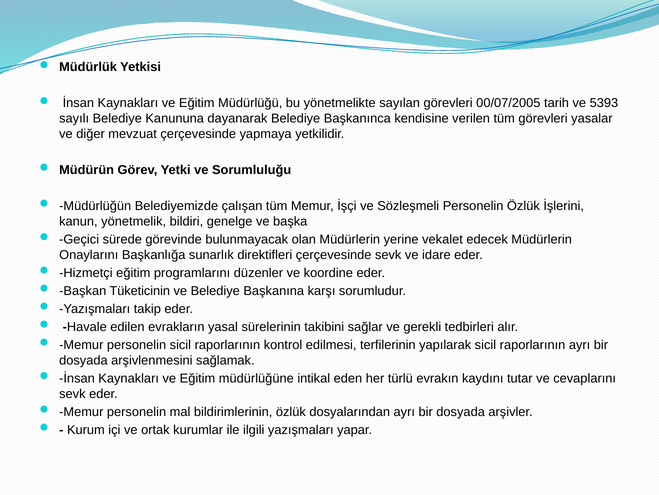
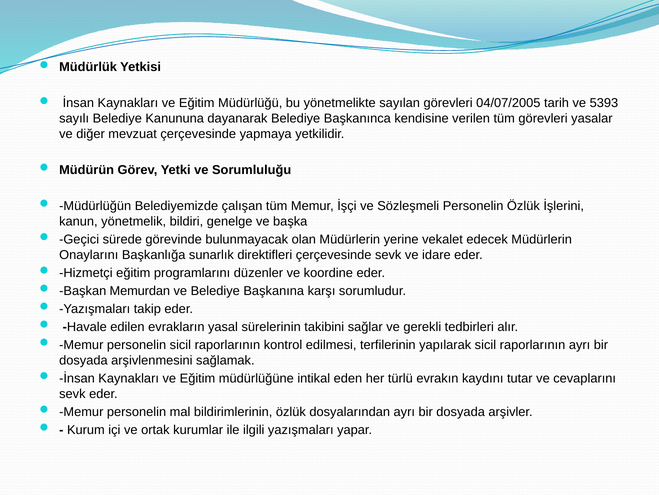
00/07/2005: 00/07/2005 -> 04/07/2005
Tüketicinin: Tüketicinin -> Memurdan
